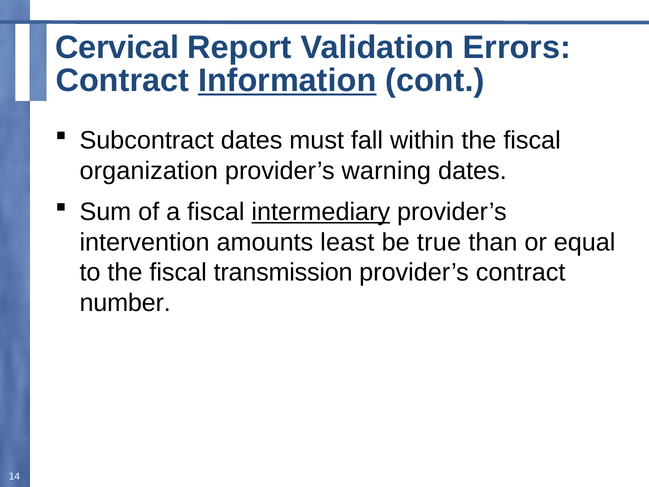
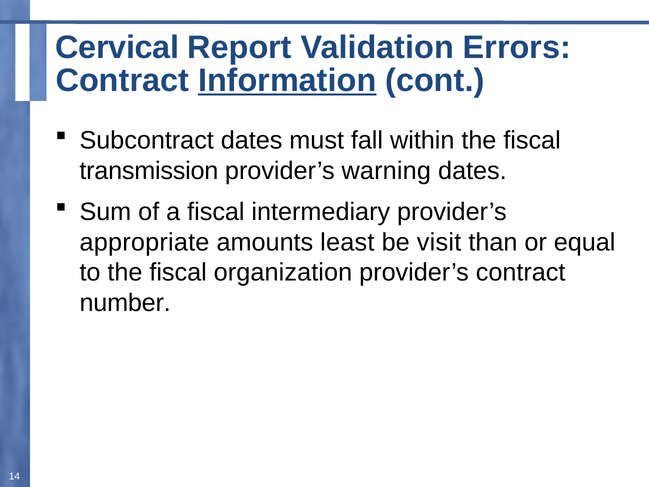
organization: organization -> transmission
intermediary underline: present -> none
intervention: intervention -> appropriate
true: true -> visit
transmission: transmission -> organization
